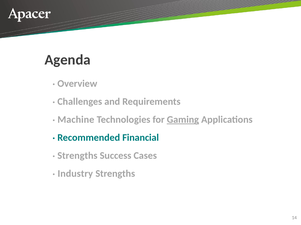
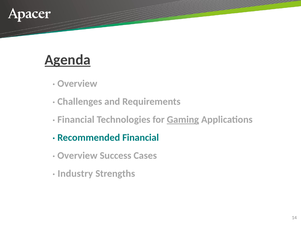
Agenda underline: none -> present
Machine at (76, 120): Machine -> Financial
Strengths at (77, 156): Strengths -> Overview
